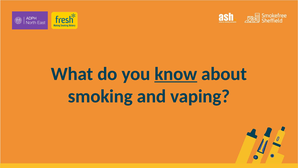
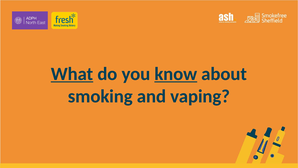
What underline: none -> present
